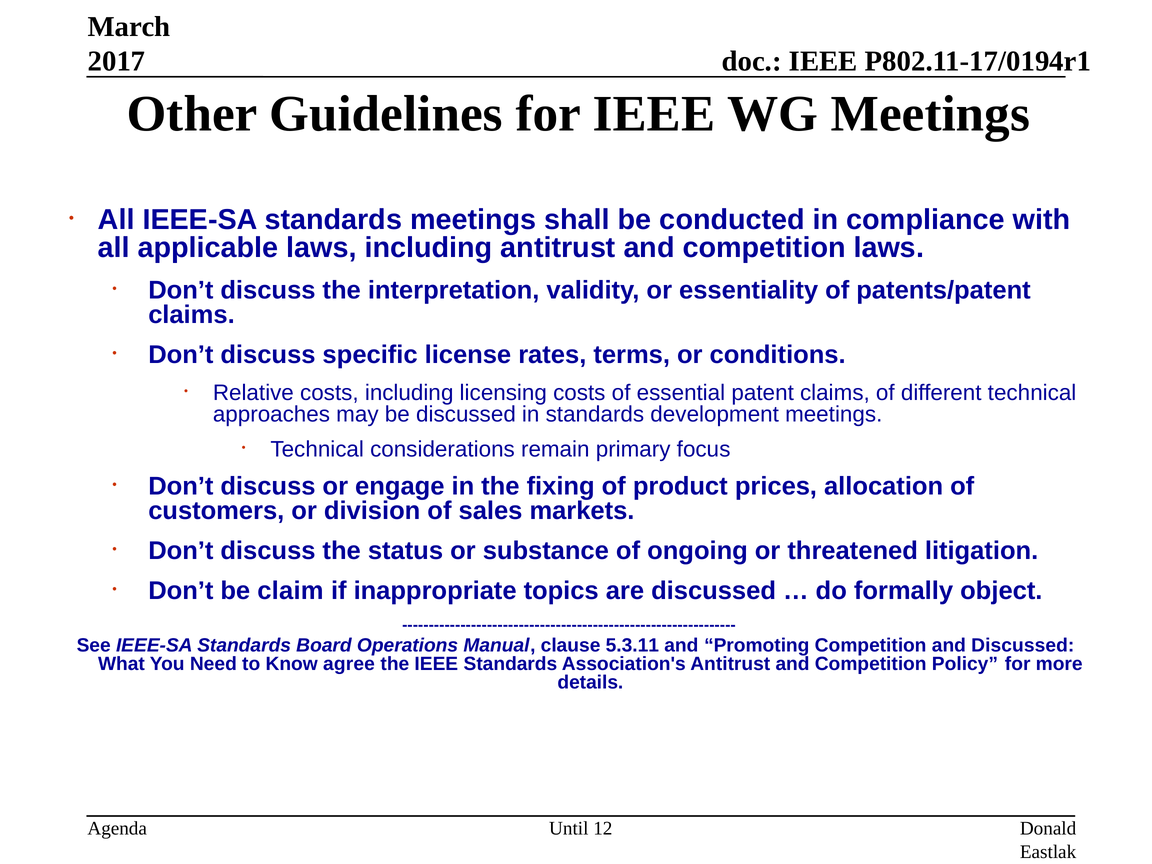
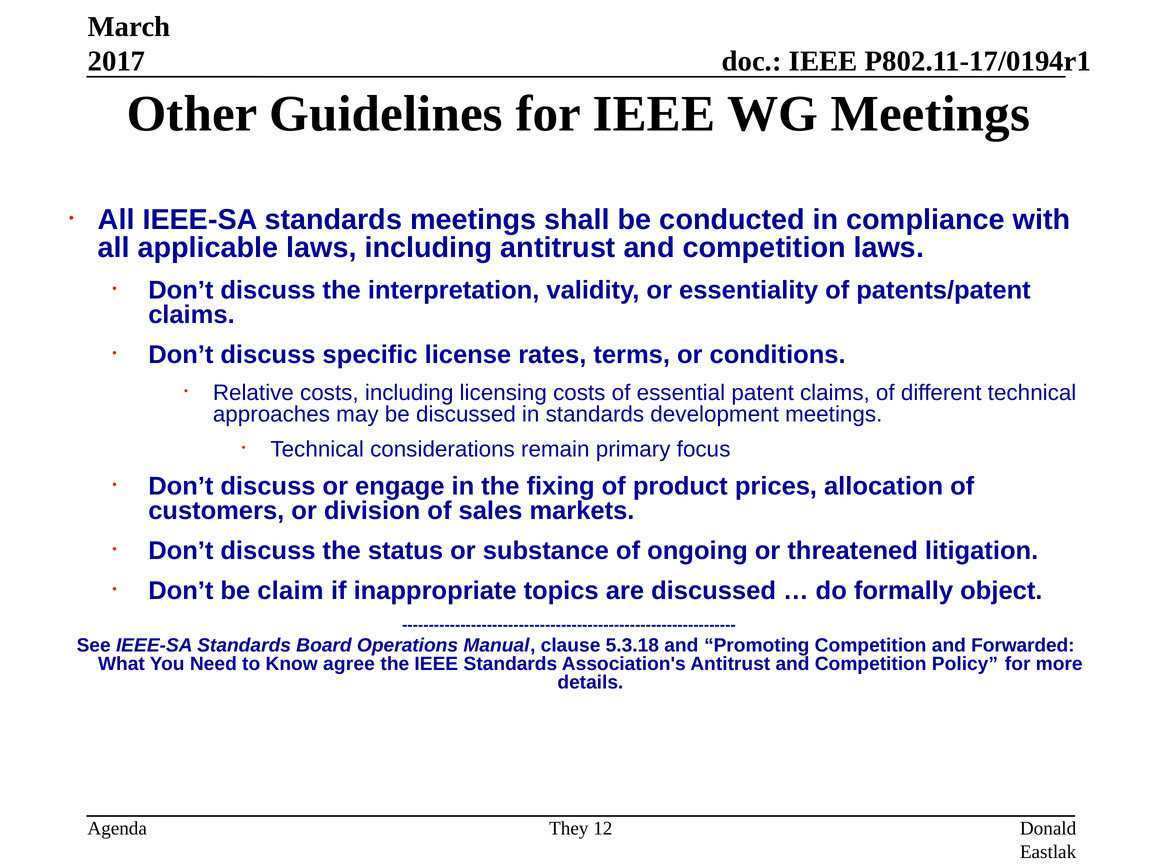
5.3.11: 5.3.11 -> 5.3.18
and Discussed: Discussed -> Forwarded
Until: Until -> They
